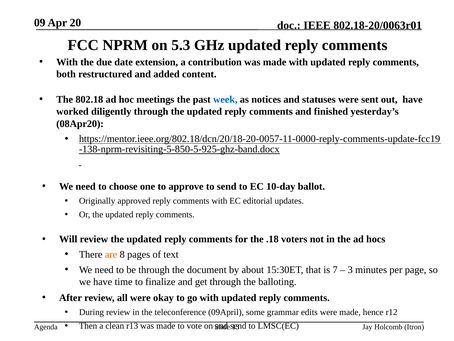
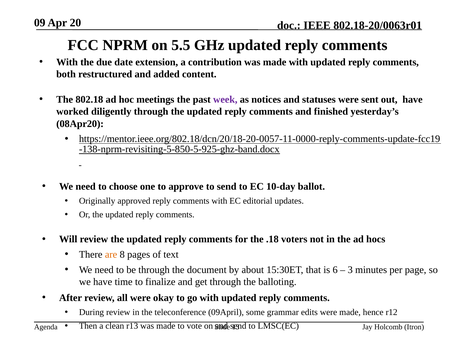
5.3: 5.3 -> 5.5
week colour: blue -> purple
7: 7 -> 6
